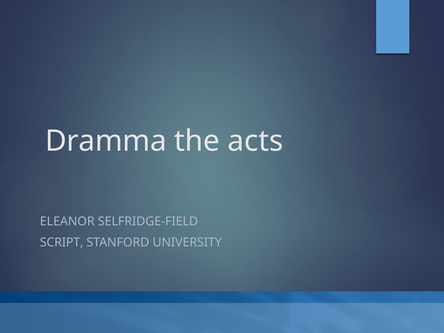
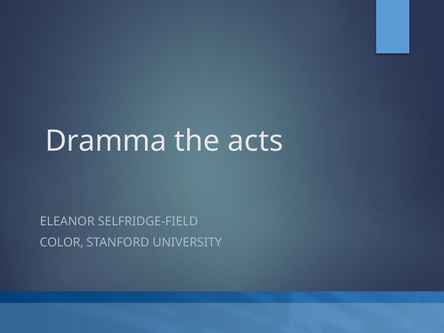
SCRIPT: SCRIPT -> COLOR
